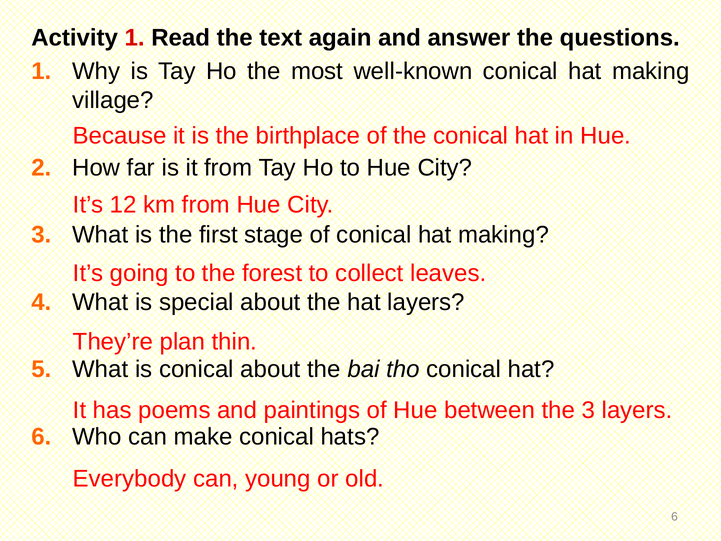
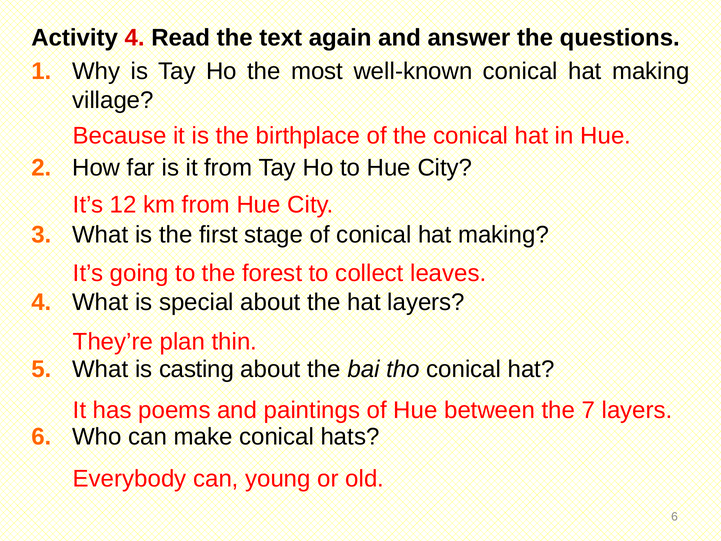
Activity 1: 1 -> 4
is conical: conical -> casting
the 3: 3 -> 7
